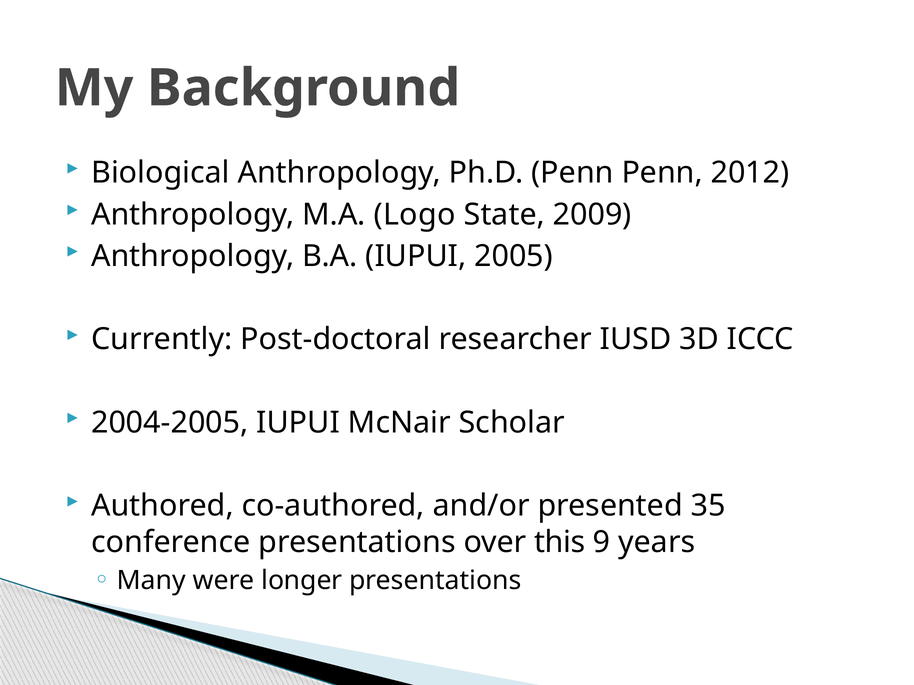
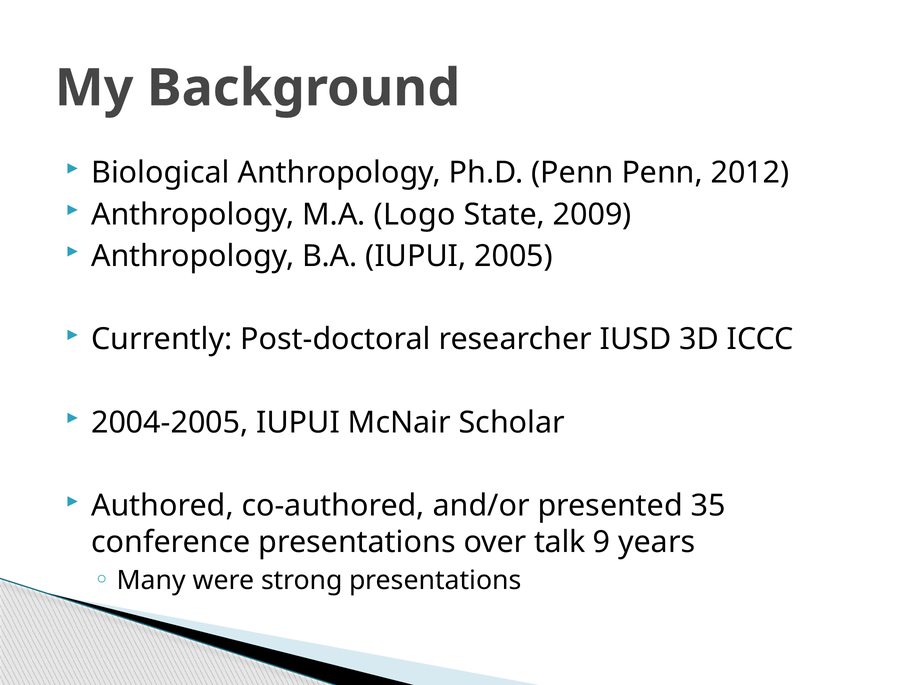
this: this -> talk
longer: longer -> strong
